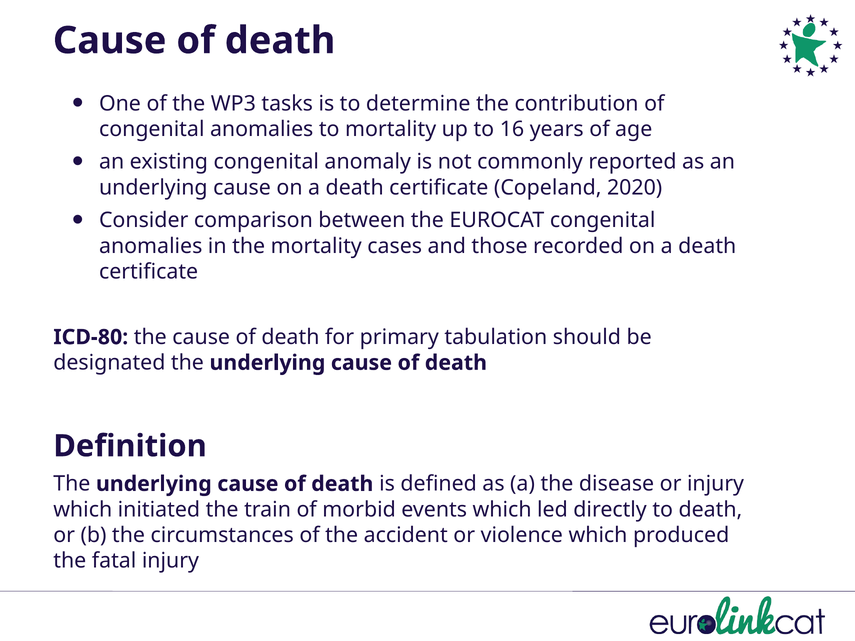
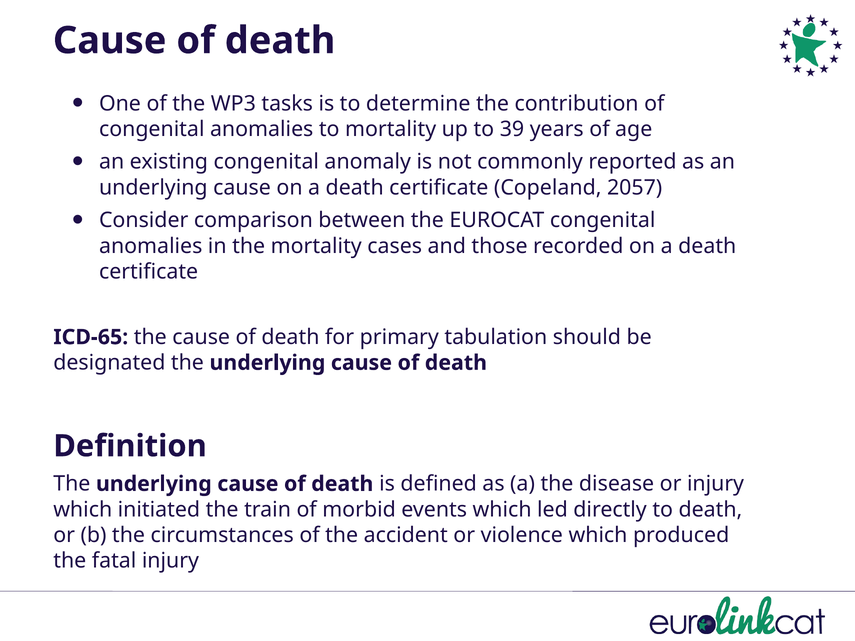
16: 16 -> 39
2020: 2020 -> 2057
ICD-80: ICD-80 -> ICD-65
